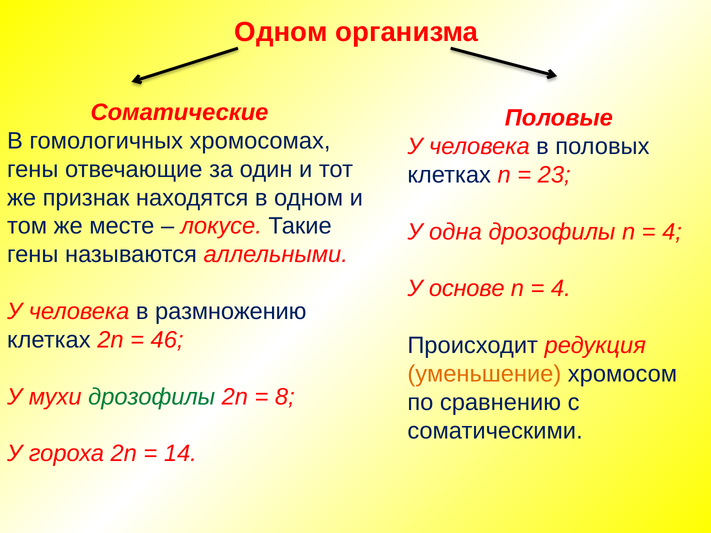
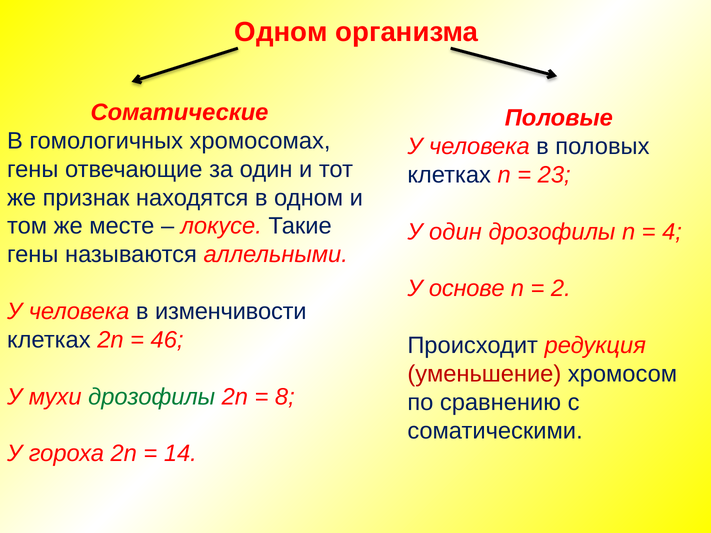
У одна: одна -> один
4 at (561, 289): 4 -> 2
размножению: размножению -> изменчивости
уменьшение colour: orange -> red
